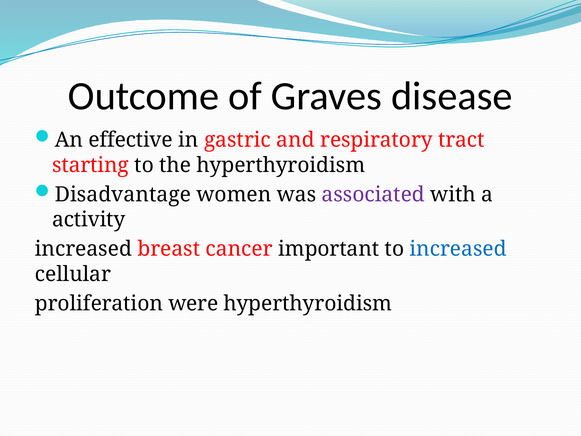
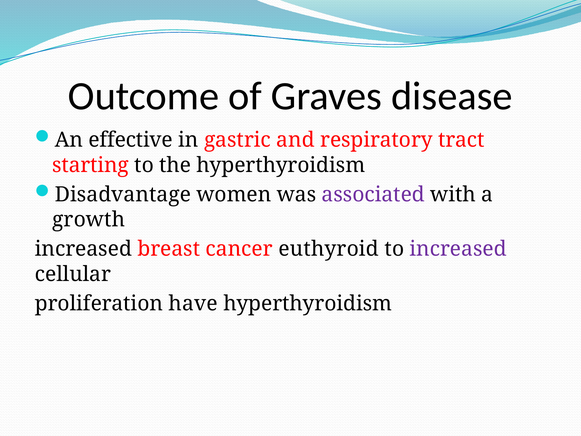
activity: activity -> growth
important: important -> euthyroid
increased at (458, 249) colour: blue -> purple
were: were -> have
